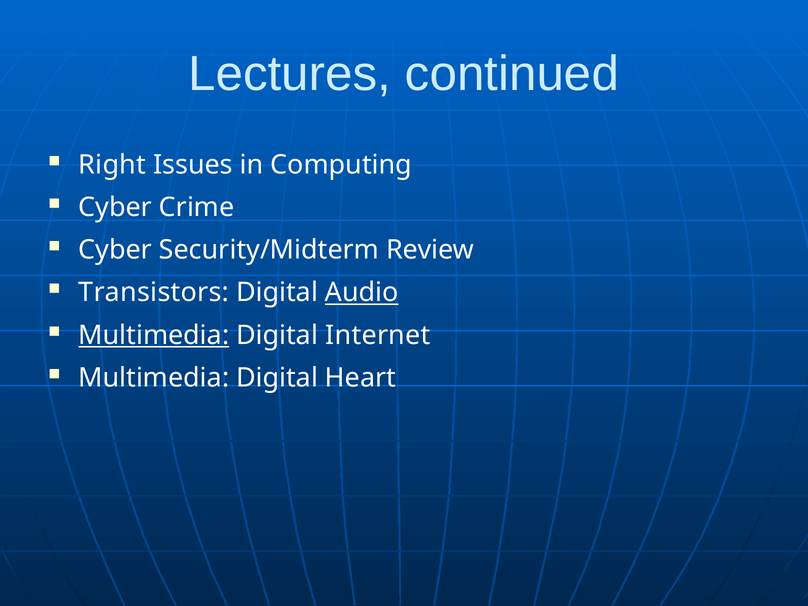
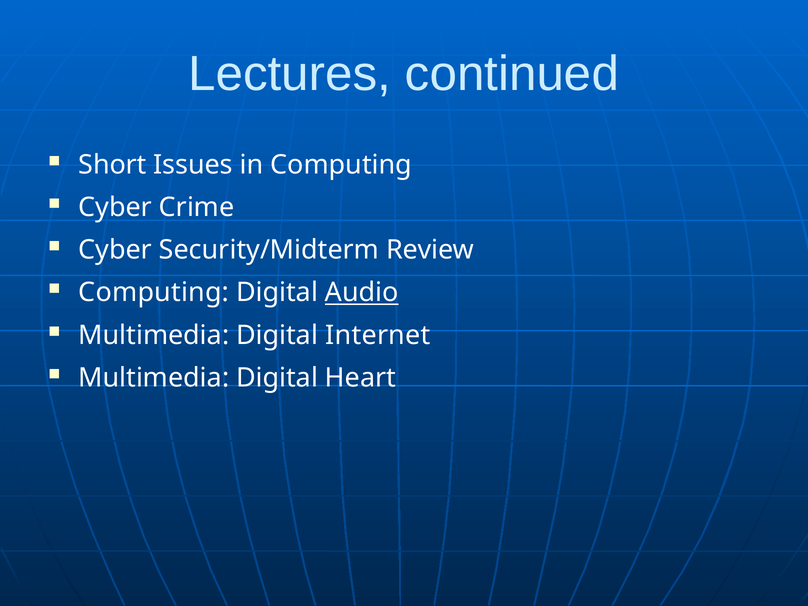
Right: Right -> Short
Transistors at (154, 293): Transistors -> Computing
Multimedia at (154, 335) underline: present -> none
